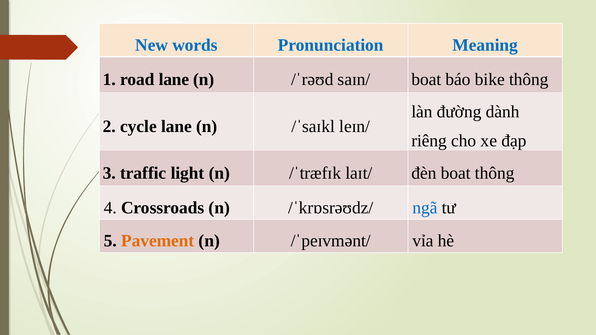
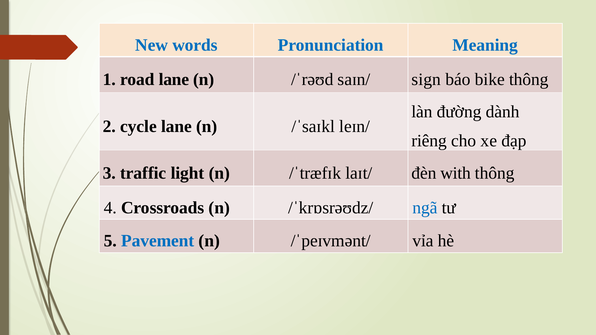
saɪn/ boat: boat -> sign
đèn boat: boat -> with
Pavement colour: orange -> blue
